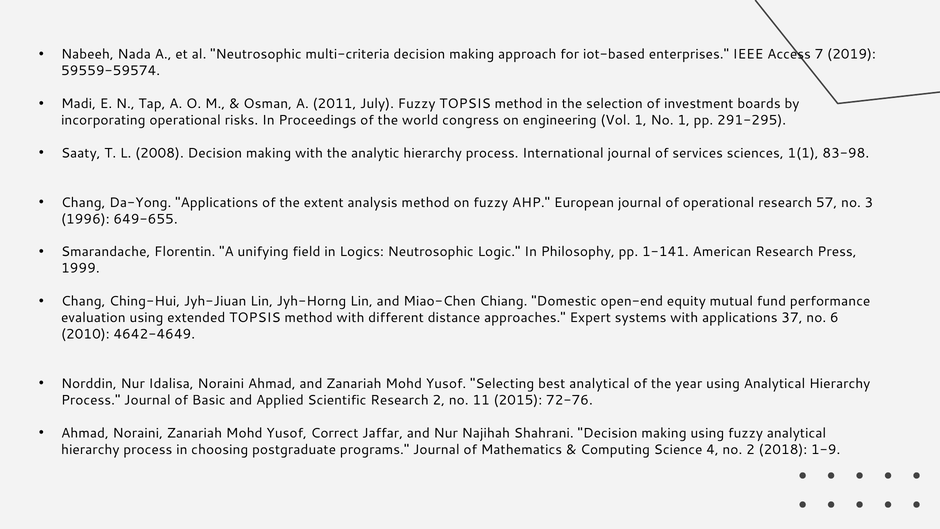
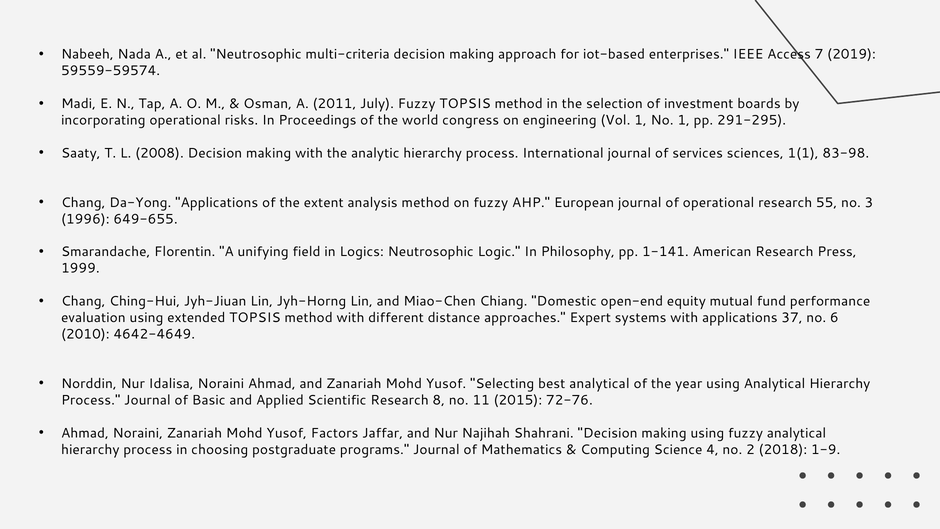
57: 57 -> 55
Research 2: 2 -> 8
Correct: Correct -> Factors
